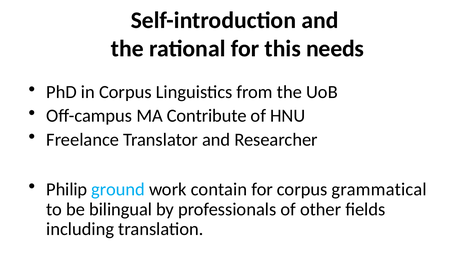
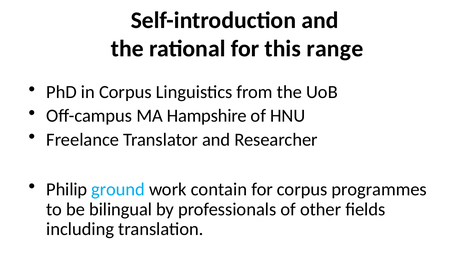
needs: needs -> range
Contribute: Contribute -> Hampshire
grammatical: grammatical -> programmes
